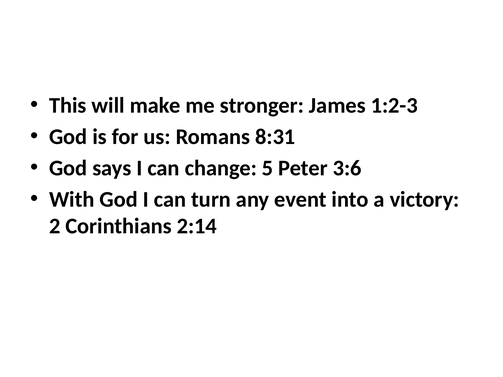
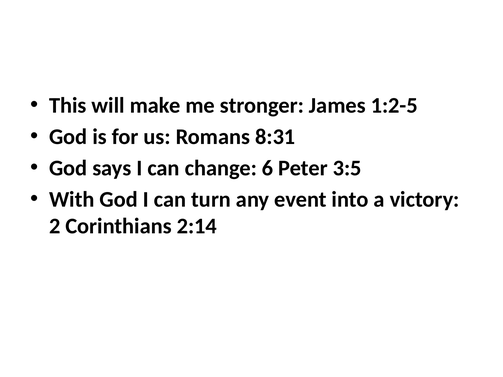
1:2-3: 1:2-3 -> 1:2-5
5: 5 -> 6
3:6: 3:6 -> 3:5
